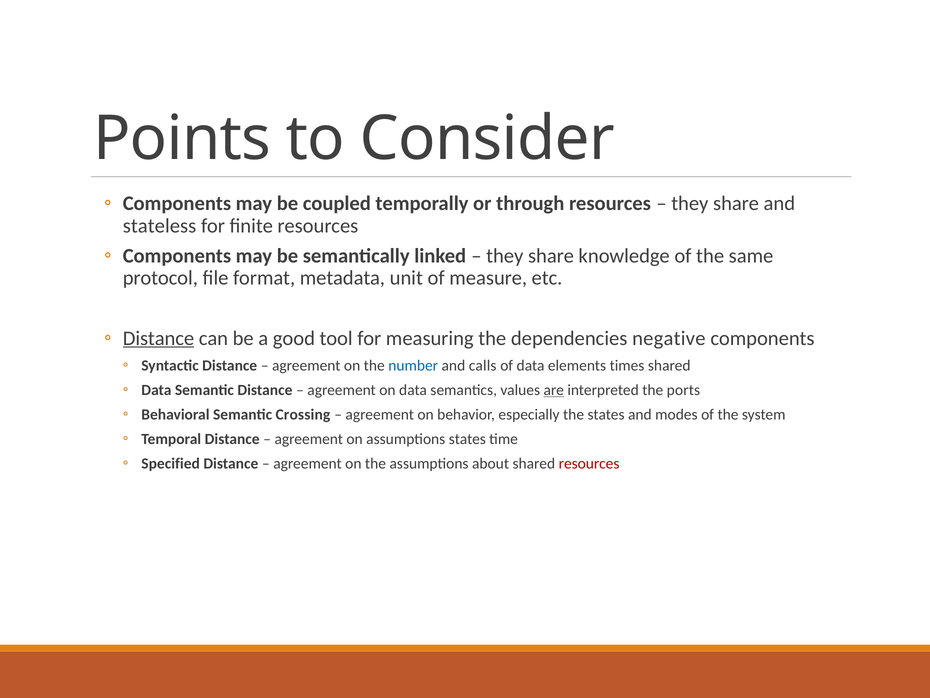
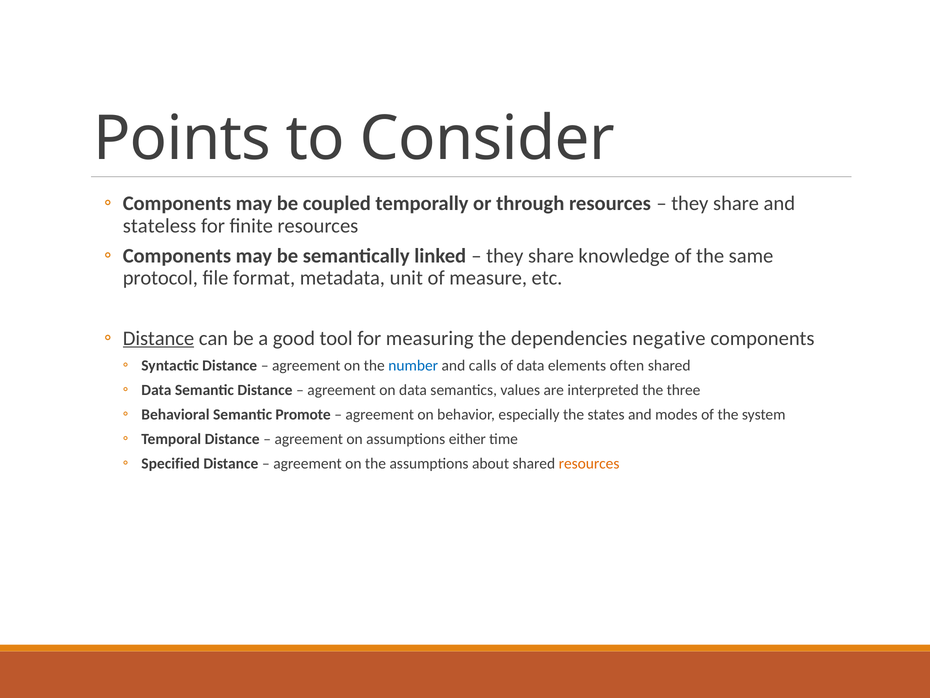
times: times -> often
are underline: present -> none
ports: ports -> three
Crossing: Crossing -> Promote
assumptions states: states -> either
resources at (589, 463) colour: red -> orange
